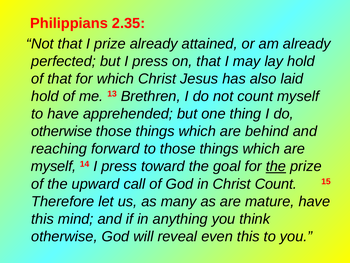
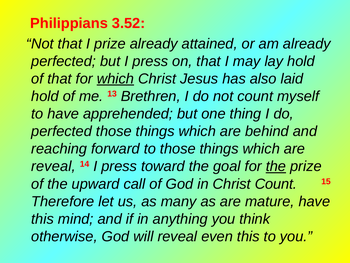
2.35: 2.35 -> 3.52
which at (115, 79) underline: none -> present
otherwise at (62, 131): otherwise -> perfected
myself at (54, 166): myself -> reveal
